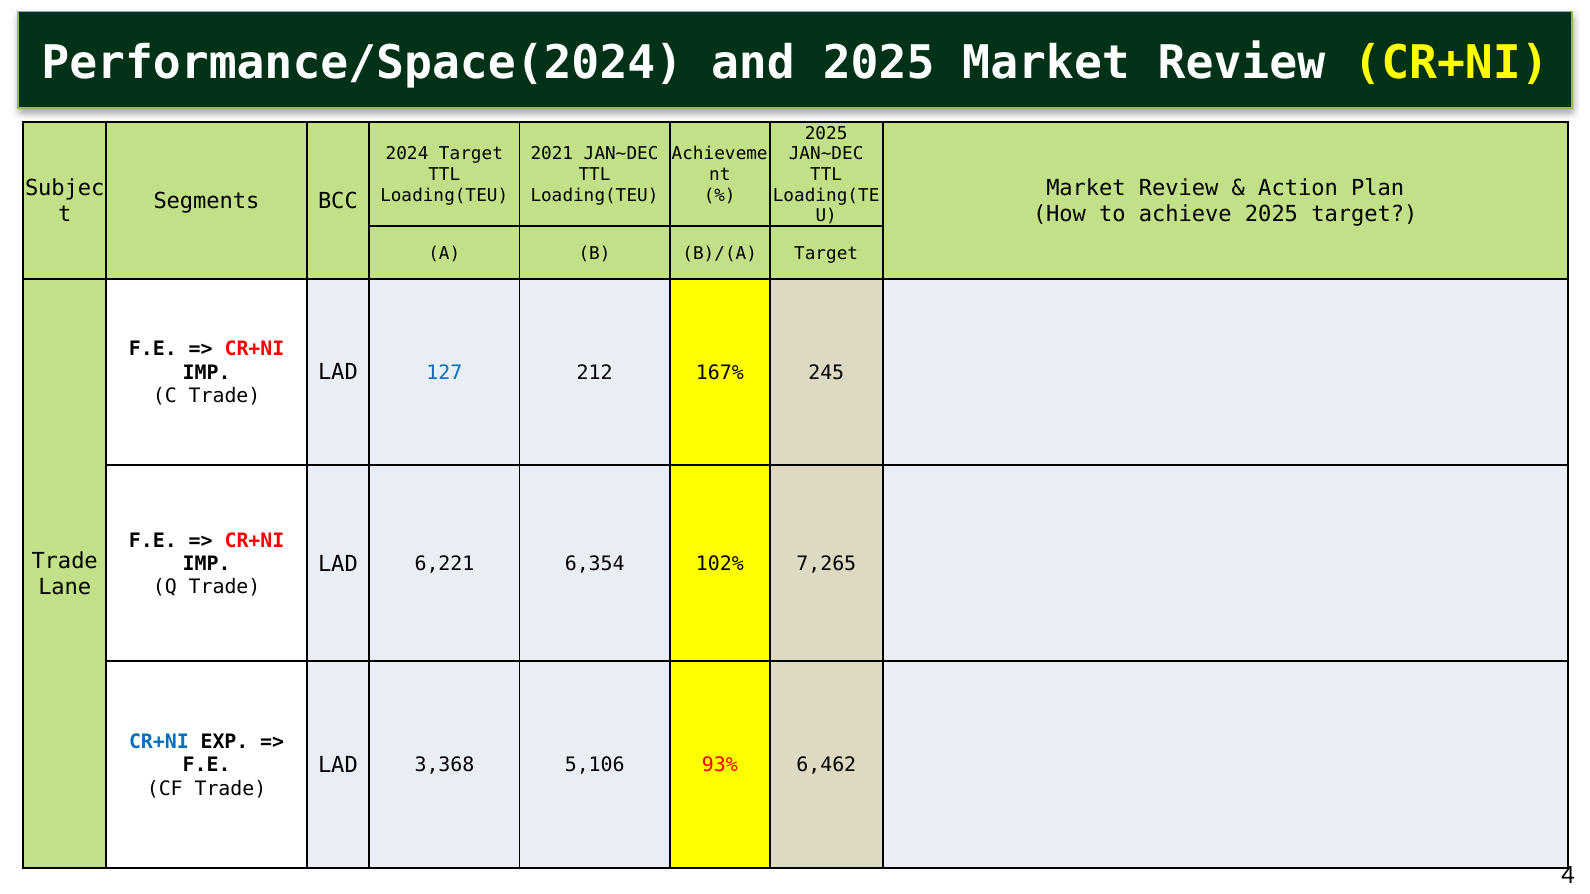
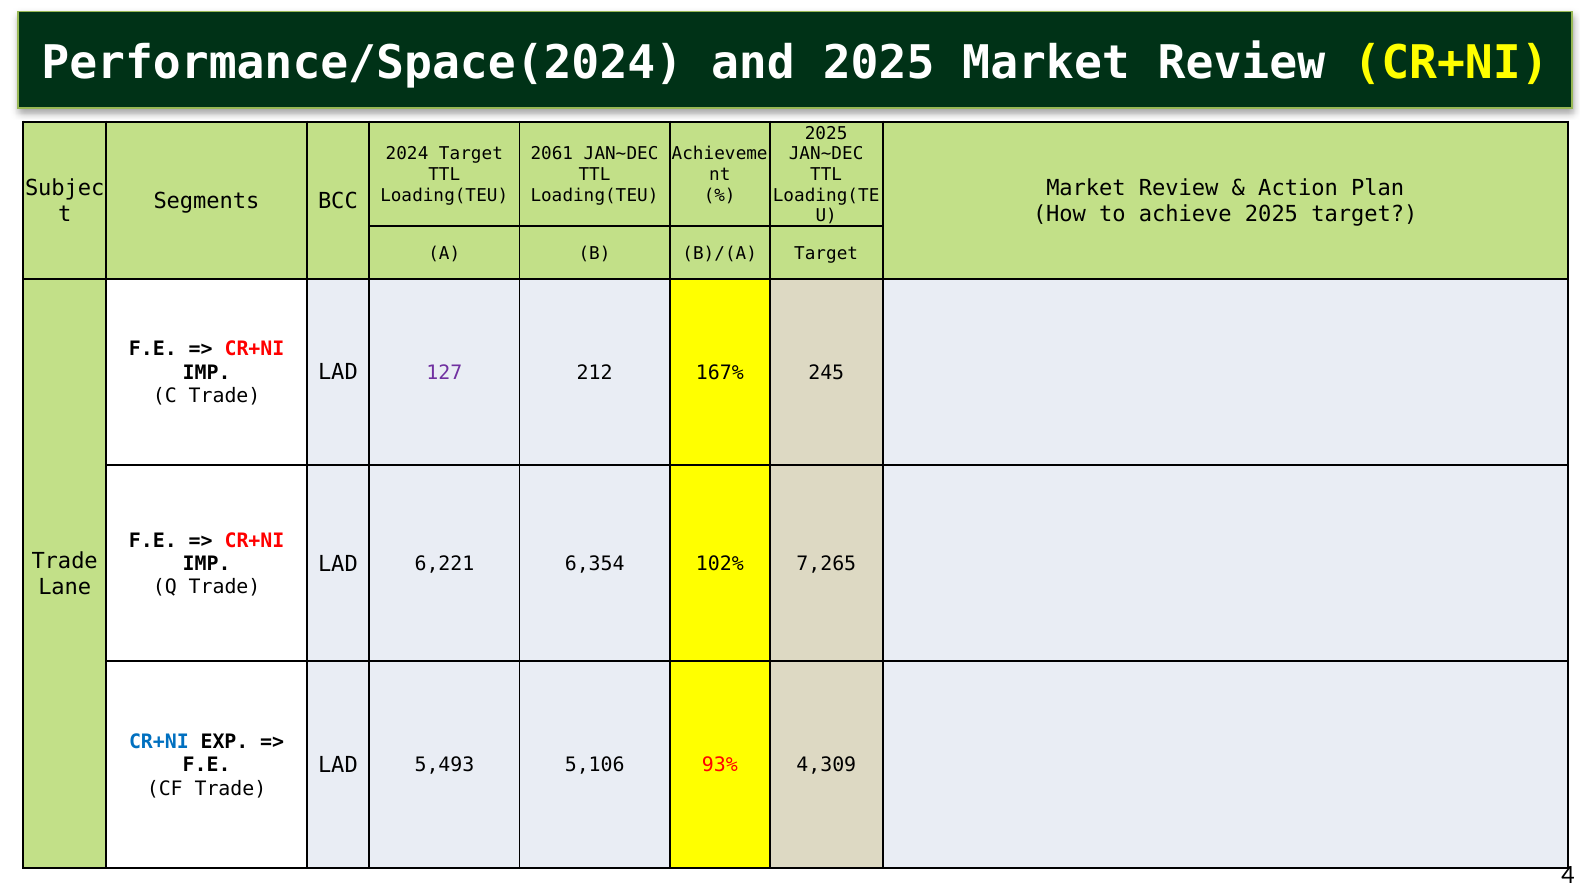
2021: 2021 -> 2061
127 colour: blue -> purple
3,368: 3,368 -> 5,493
6,462: 6,462 -> 4,309
